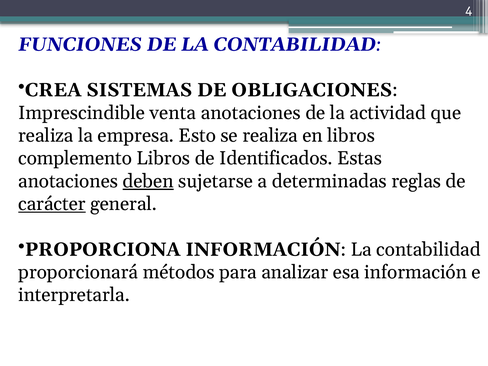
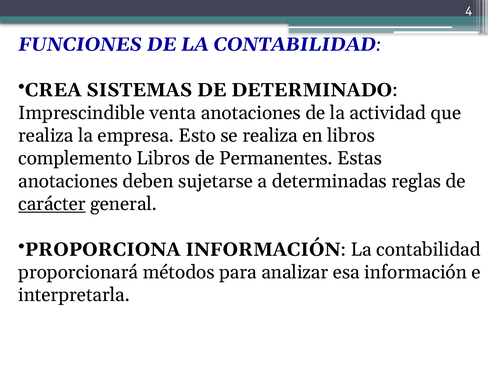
OBLIGACIONES: OBLIGACIONES -> DETERMINADO
Identificados: Identificados -> Permanentes
deben underline: present -> none
